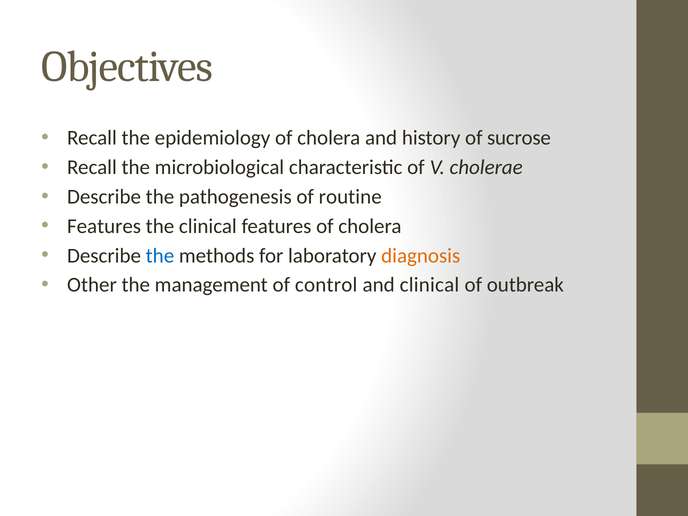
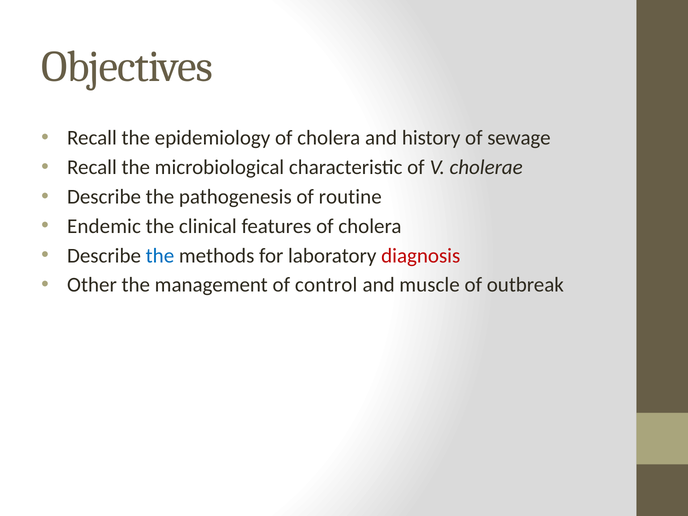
sucrose: sucrose -> sewage
Features at (104, 226): Features -> Endemic
diagnosis colour: orange -> red
and clinical: clinical -> muscle
